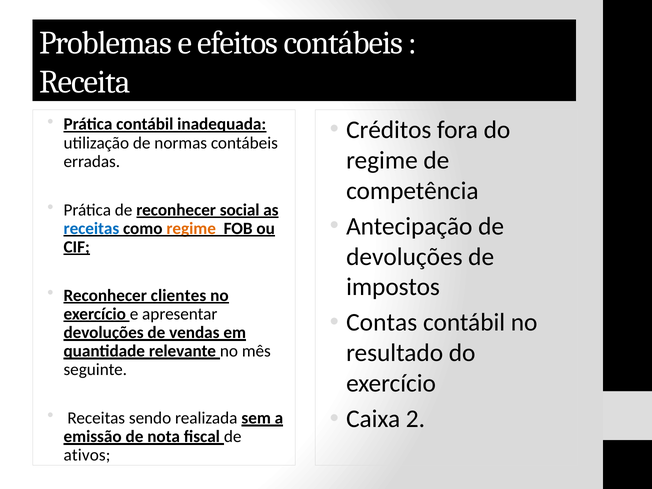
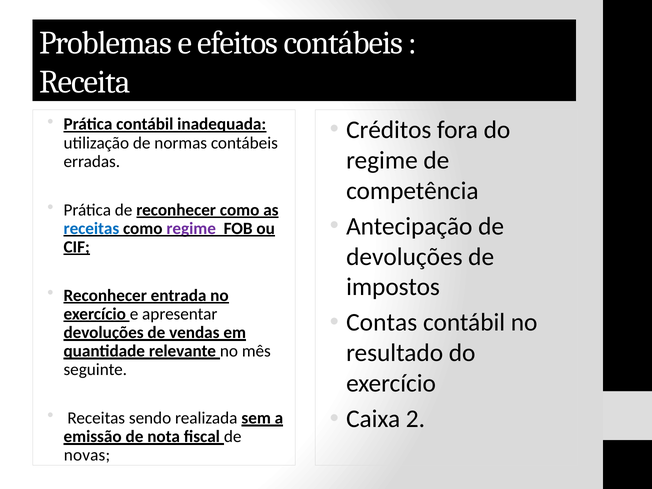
reconhecer social: social -> como
regime at (191, 228) colour: orange -> purple
clientes: clientes -> entrada
ativos: ativos -> novas
